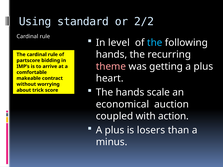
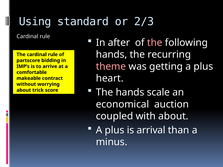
2/2: 2/2 -> 2/3
level: level -> after
the at (155, 43) colour: light blue -> pink
with action: action -> about
losers: losers -> arrival
